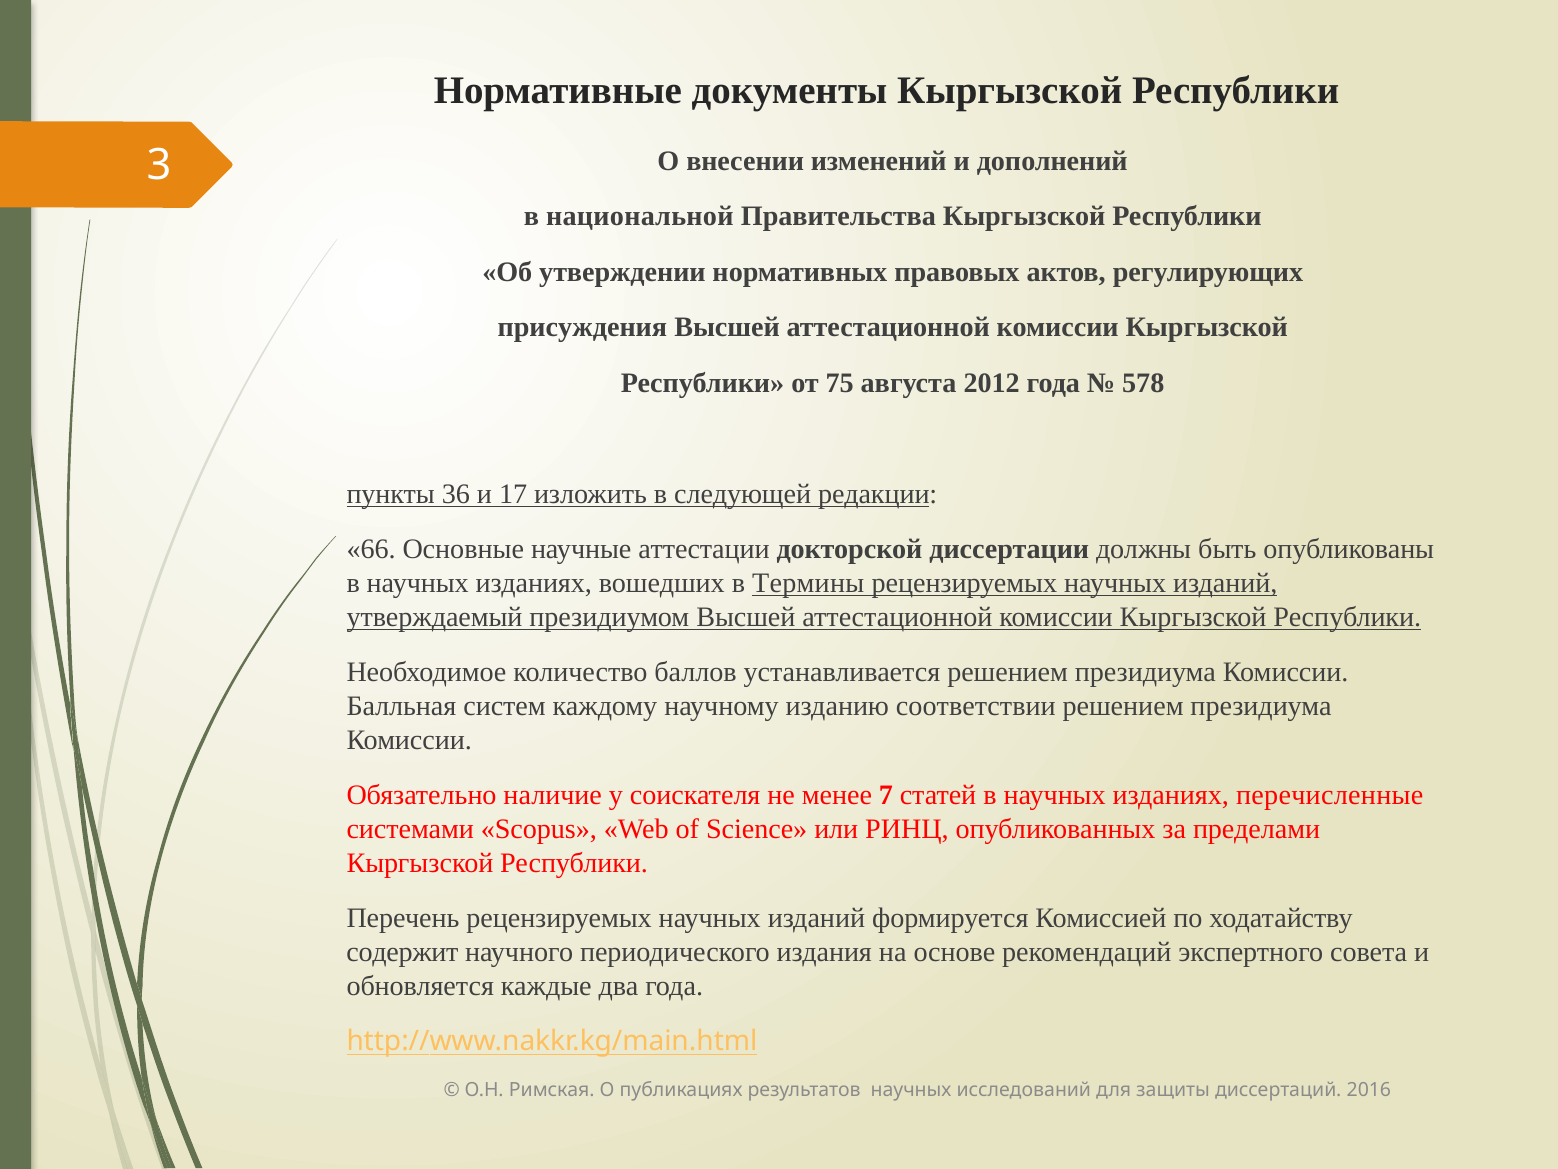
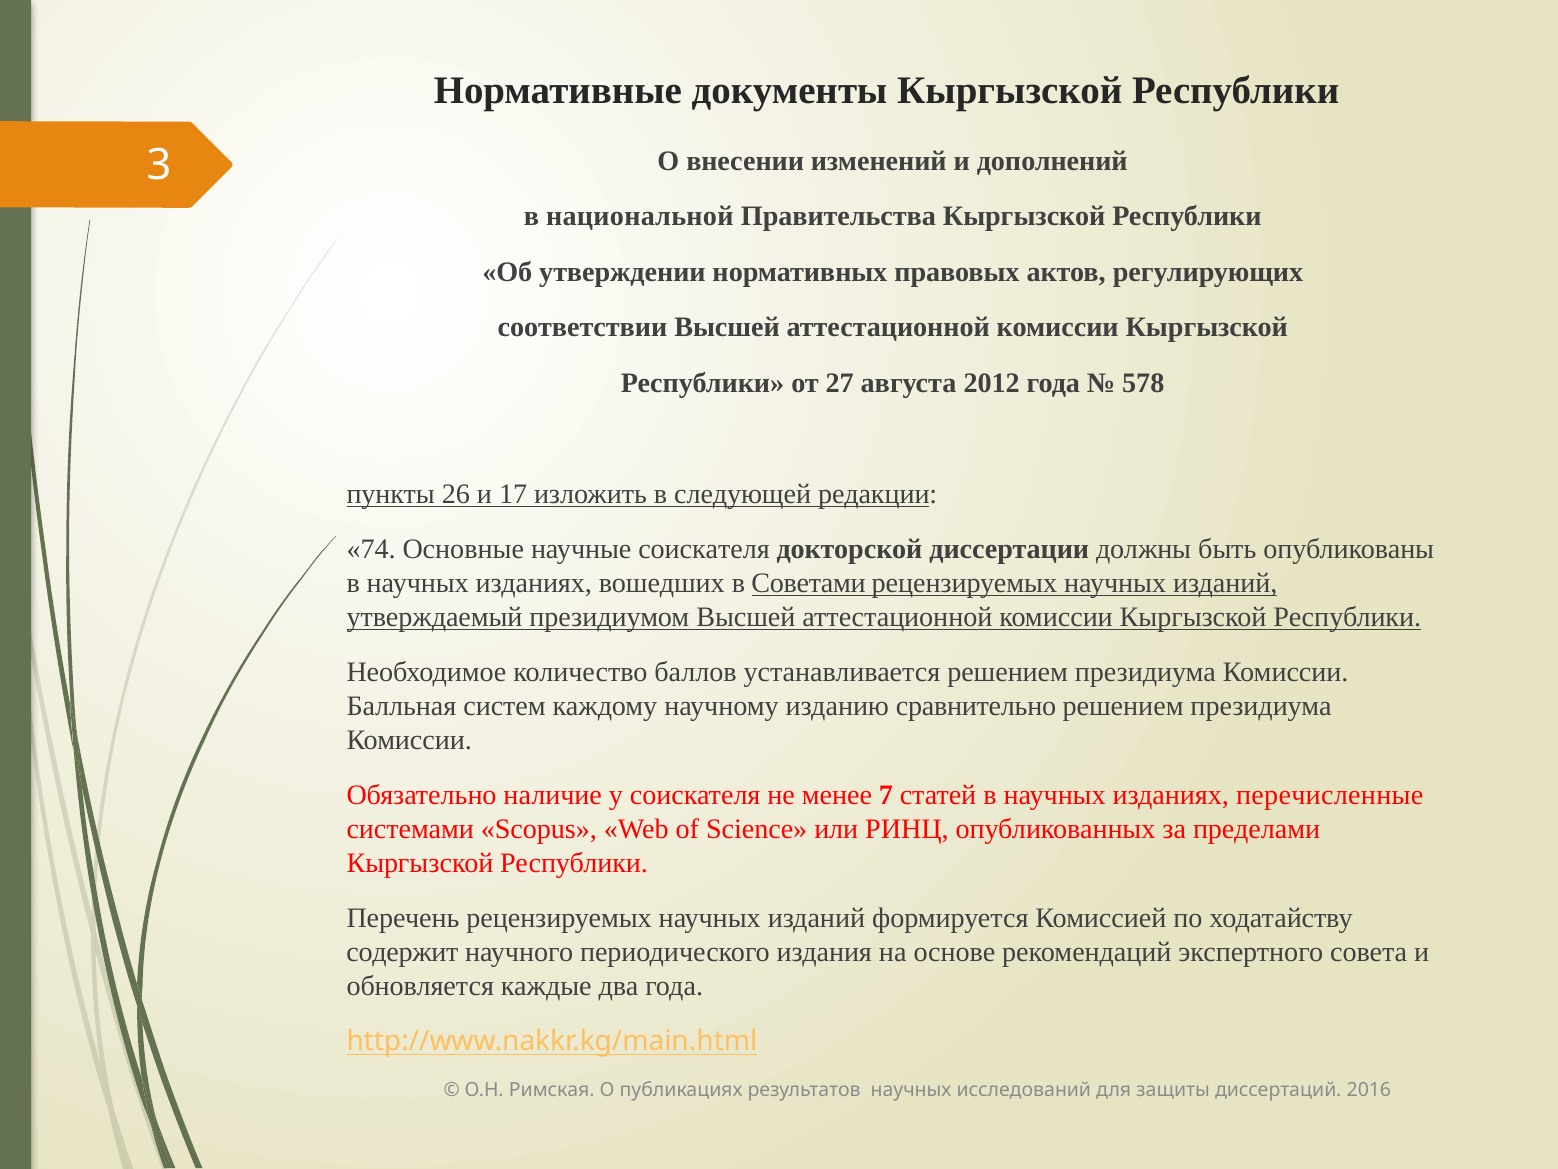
присуждения: присуждения -> соответствии
75: 75 -> 27
36: 36 -> 26
66: 66 -> 74
научные аттестации: аттестации -> соискателя
Термины: Термины -> Советами
соответствии: соответствии -> сравнительно
